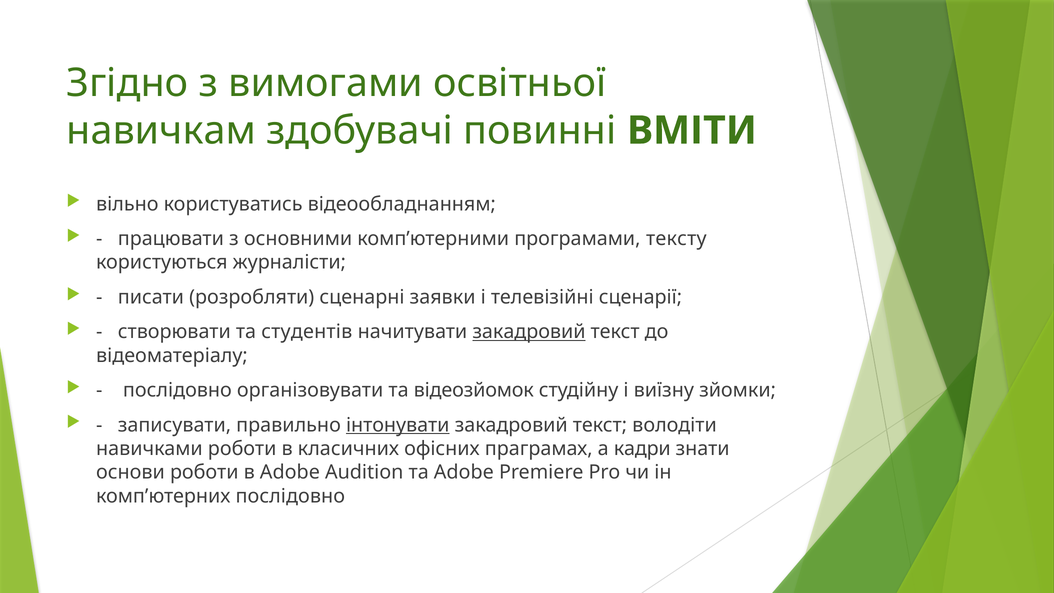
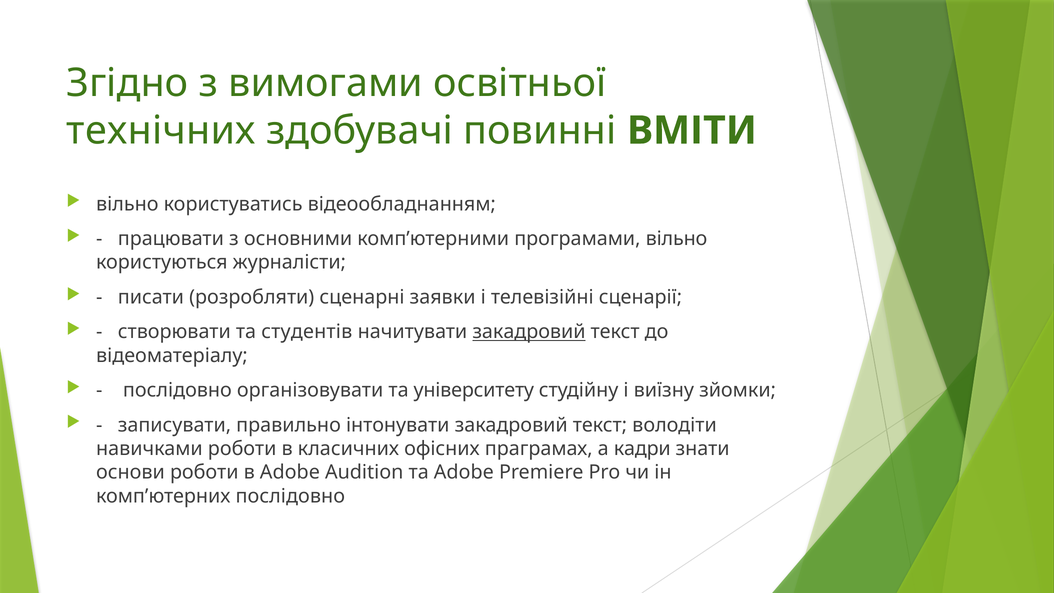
навичкам: навичкам -> технічних
програмами тексту: тексту -> вільно
відеозйомок: відеозйомок -> університету
інтонувати underline: present -> none
